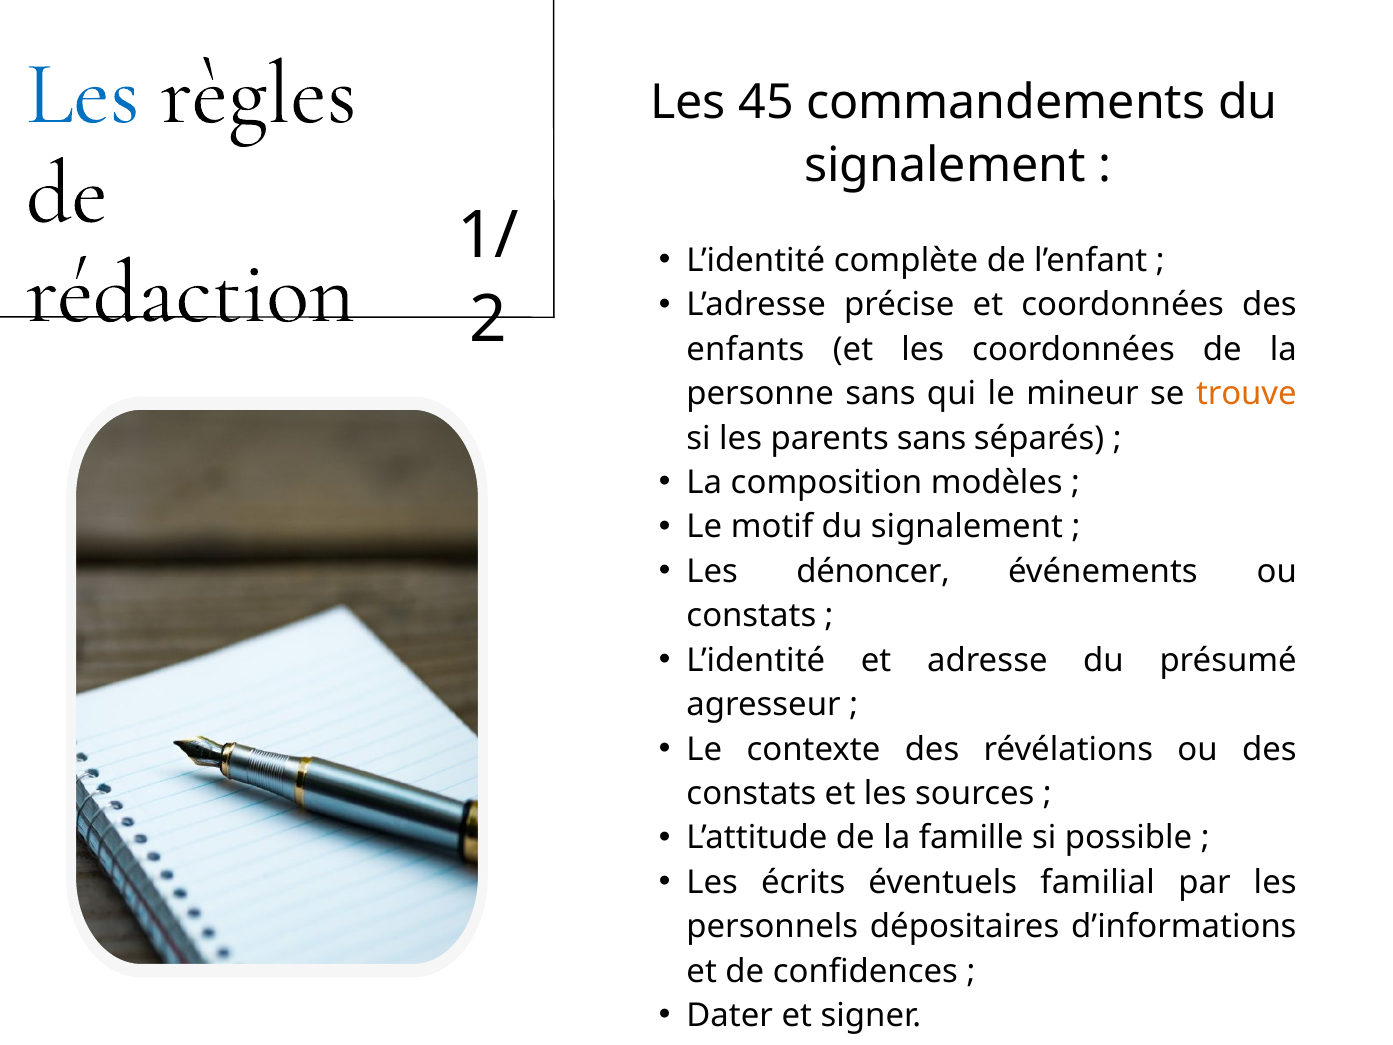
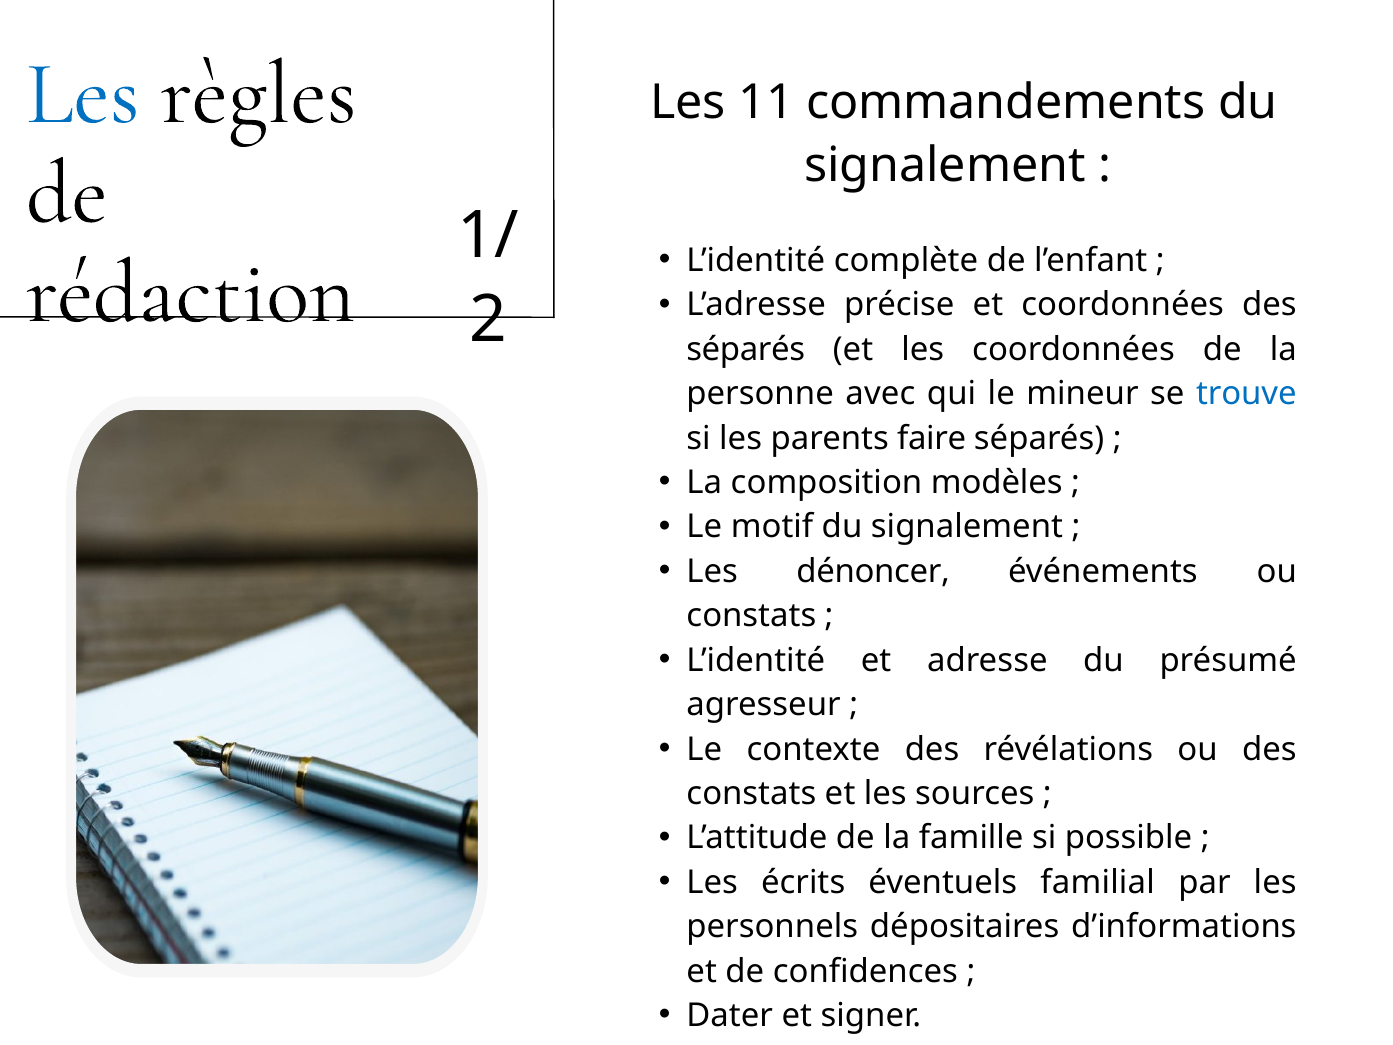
45: 45 -> 11
enfants at (745, 349): enfants -> séparés
personne sans: sans -> avec
trouve colour: orange -> blue
parents sans: sans -> faire
